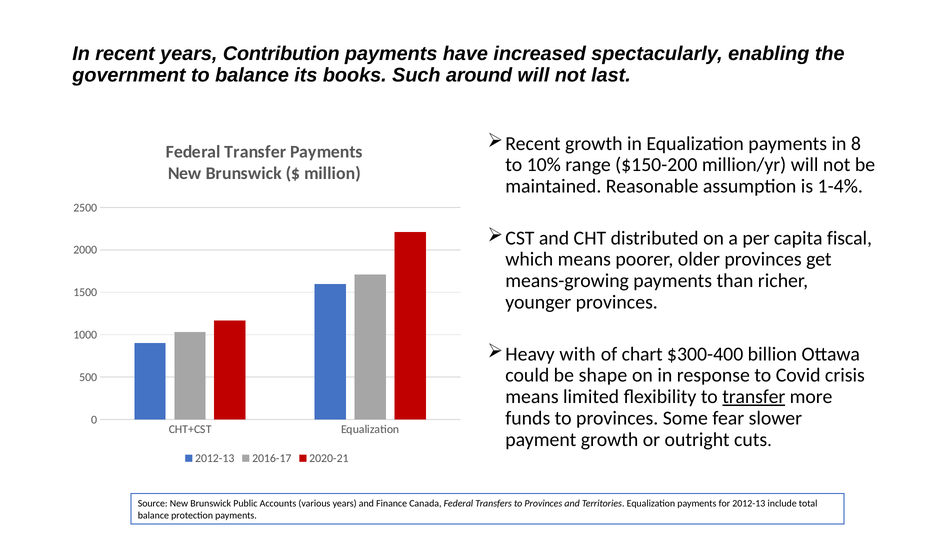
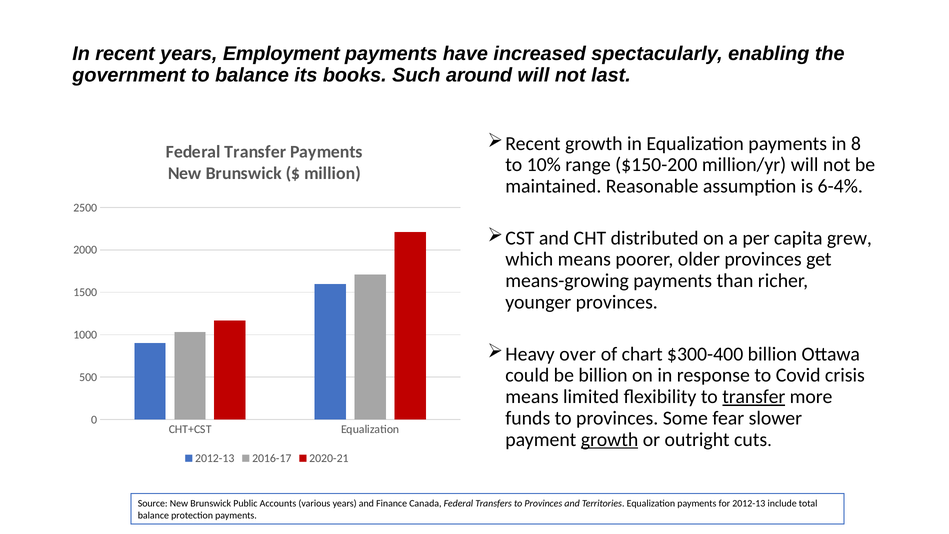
Contribution: Contribution -> Employment
1-4%: 1-4% -> 6-4%
fiscal: fiscal -> grew
with: with -> over
be shape: shape -> billion
growth at (610, 439) underline: none -> present
